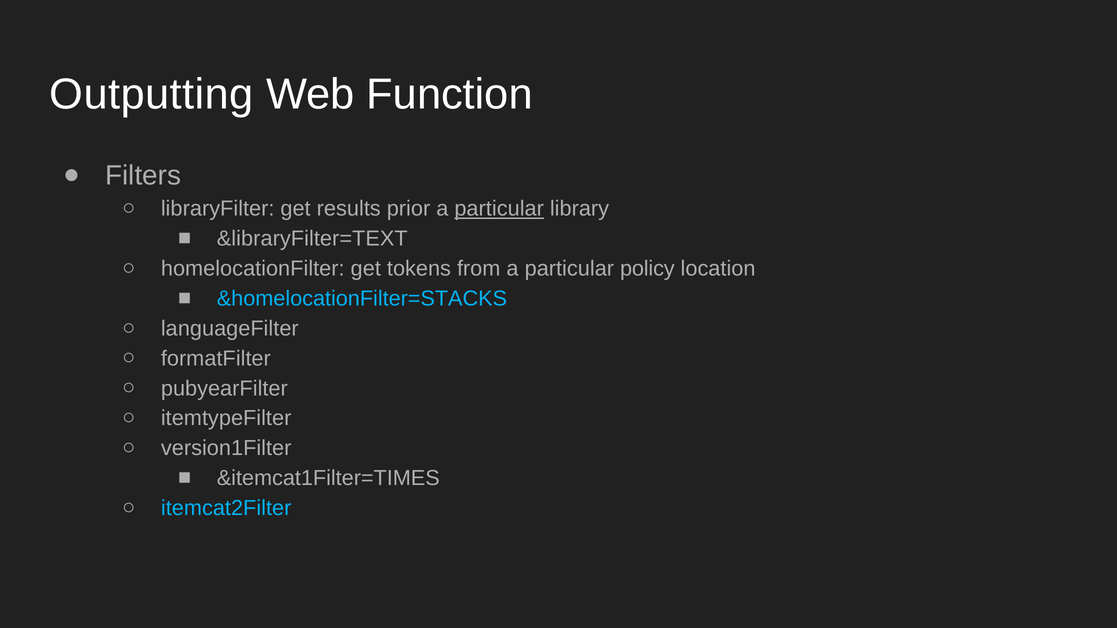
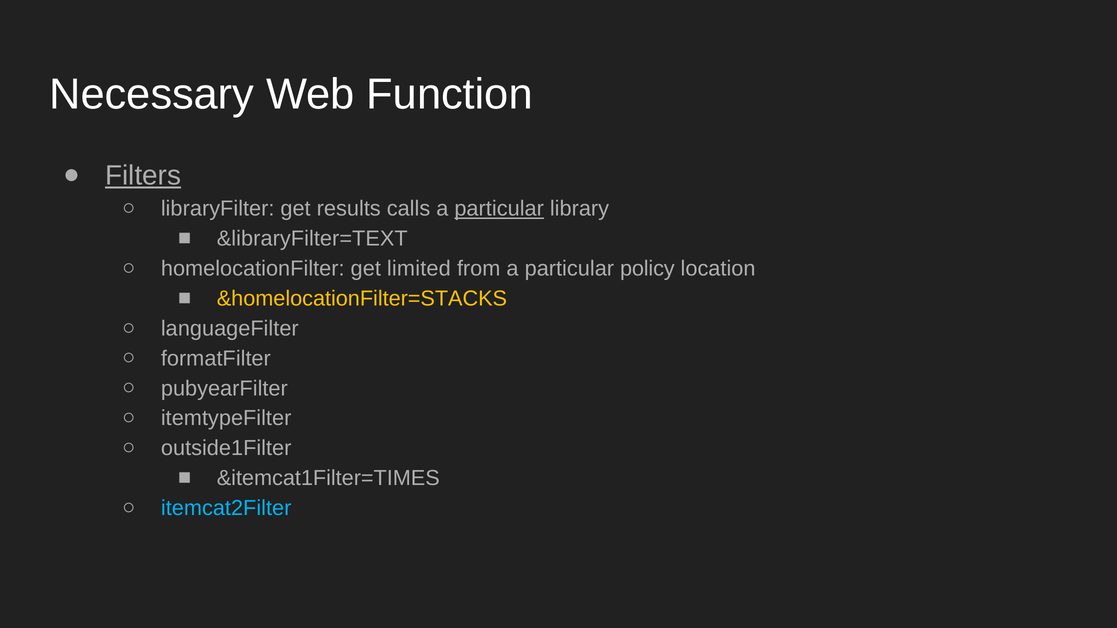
Outputting: Outputting -> Necessary
Filters underline: none -> present
prior: prior -> calls
tokens: tokens -> limited
&homelocationFilter=STACKS colour: light blue -> yellow
version1Filter: version1Filter -> outside1Filter
